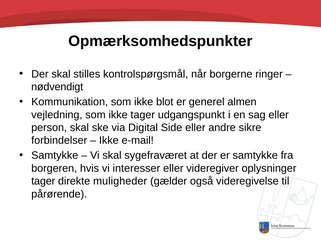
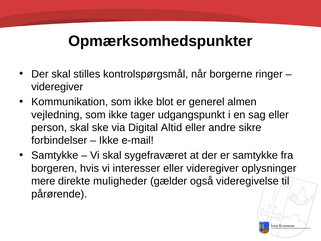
nødvendigt at (57, 87): nødvendigt -> videregiver
Side: Side -> Altid
tager at (43, 181): tager -> mere
